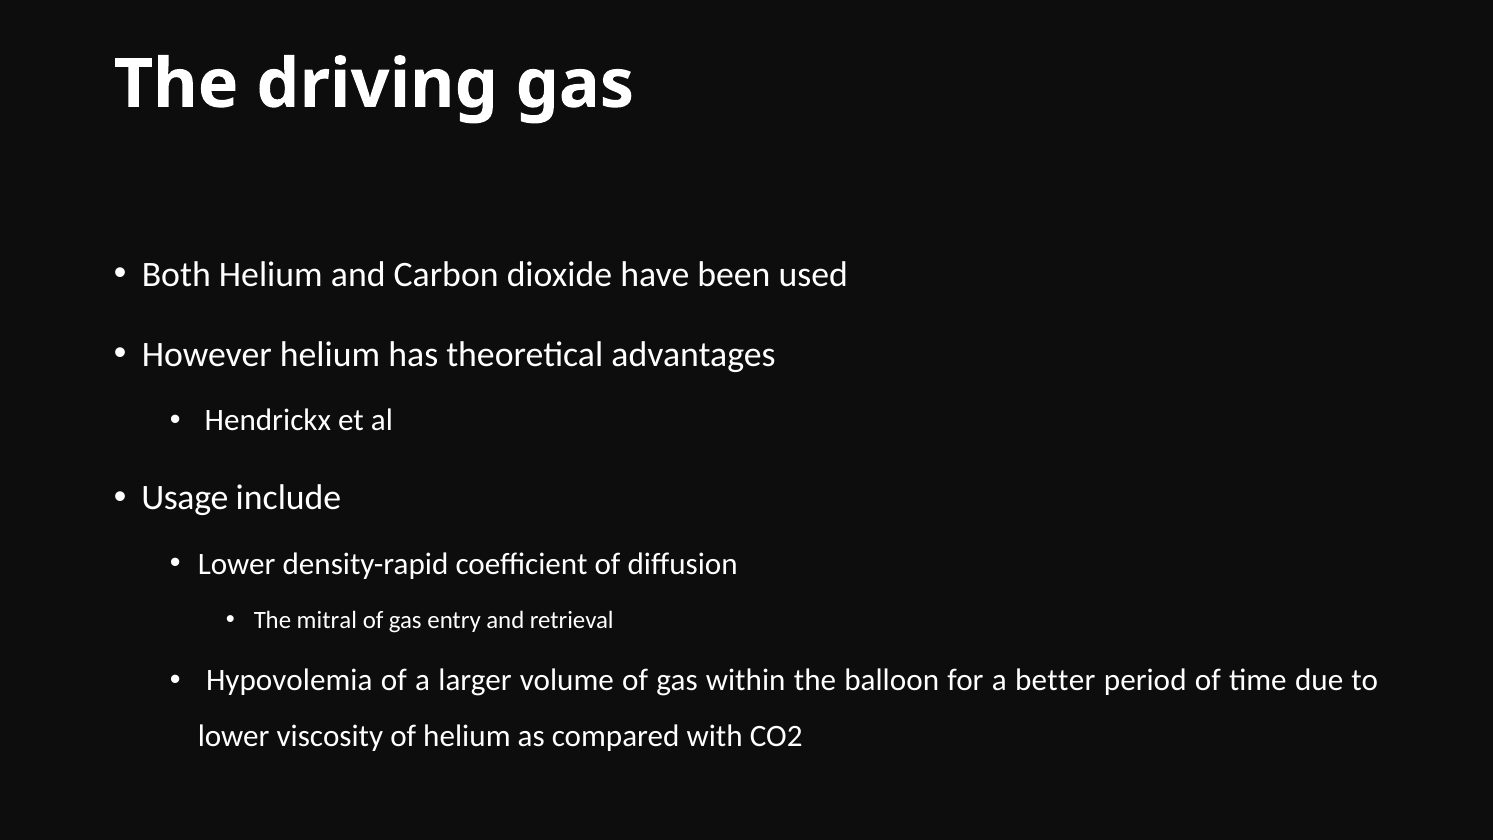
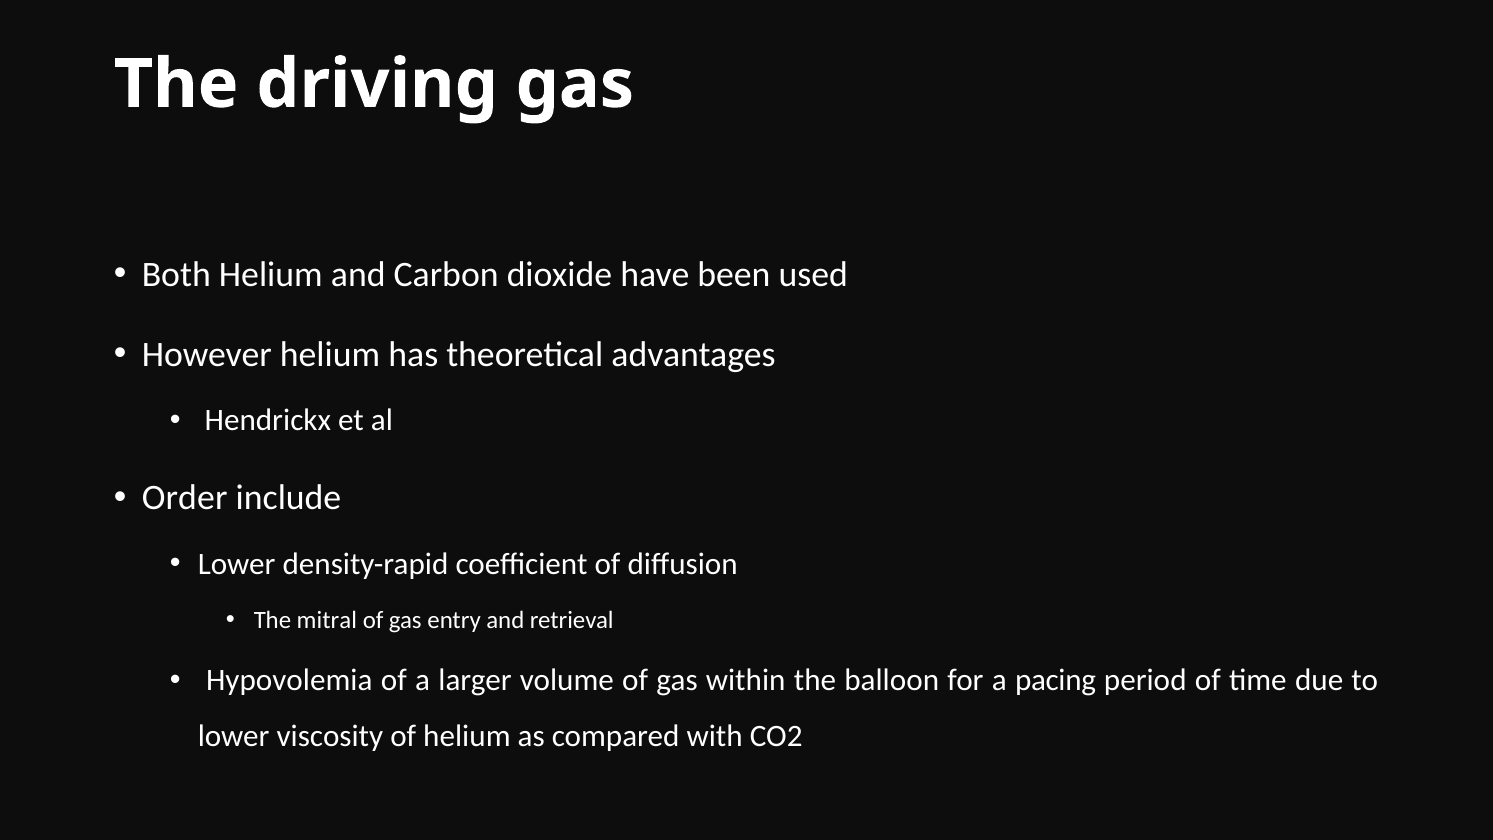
Usage: Usage -> Order
better: better -> pacing
